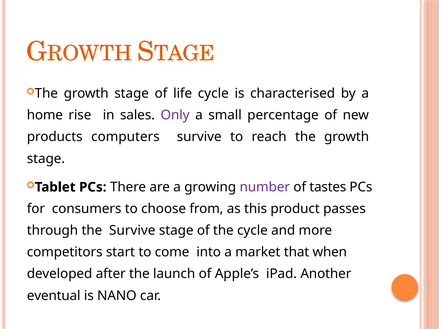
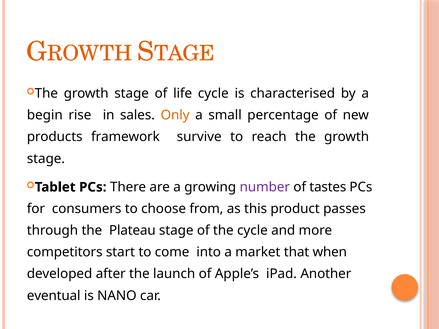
home: home -> begin
Only colour: purple -> orange
computers: computers -> framework
the Survive: Survive -> Plateau
